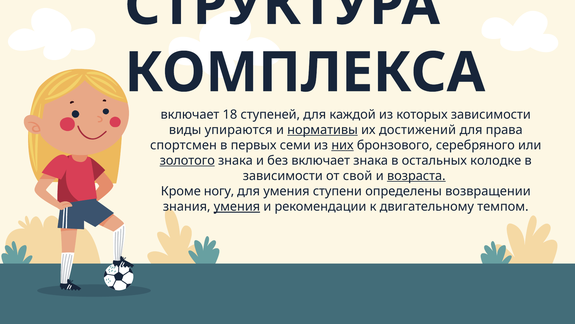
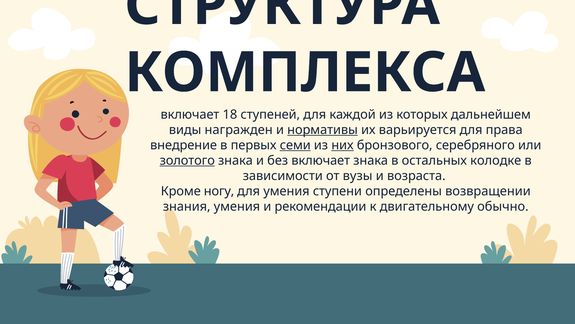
зависимости at (491, 114): зависимости -> дальнейшем
упираются: упираются -> награжден
достижений: достижений -> варьируется
спортсмен: спортсмен -> внедрение
семи underline: none -> present
свой: свой -> вузы
возраста underline: present -> none
умения at (237, 206) underline: present -> none
темпом: темпом -> обычно
